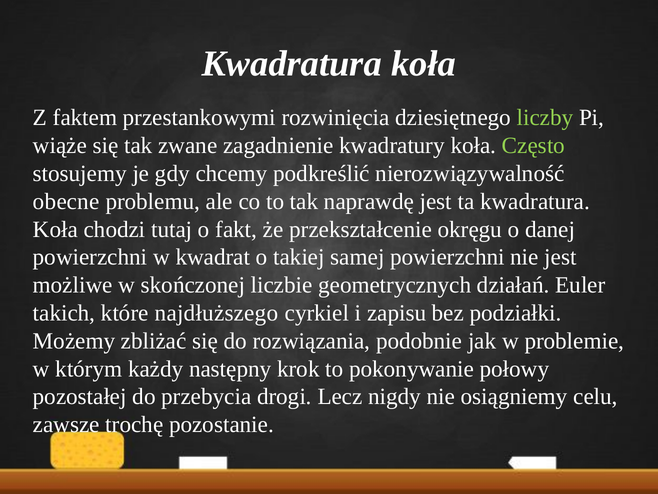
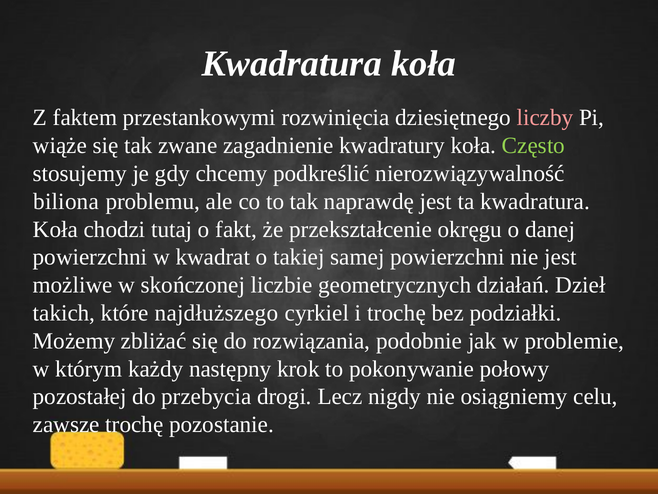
liczby colour: light green -> pink
obecne: obecne -> biliona
Euler: Euler -> Dzieł
i zapisu: zapisu -> trochę
